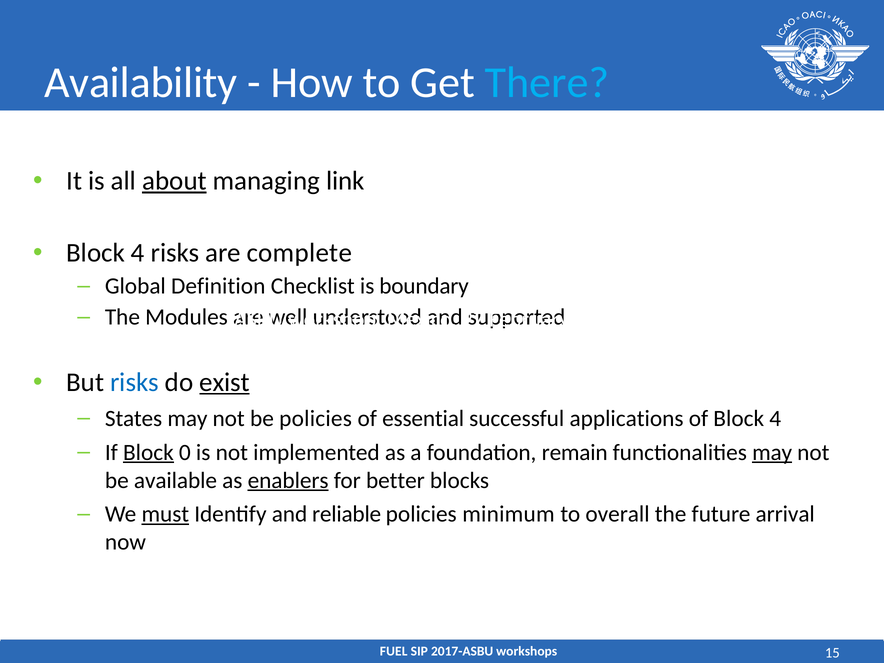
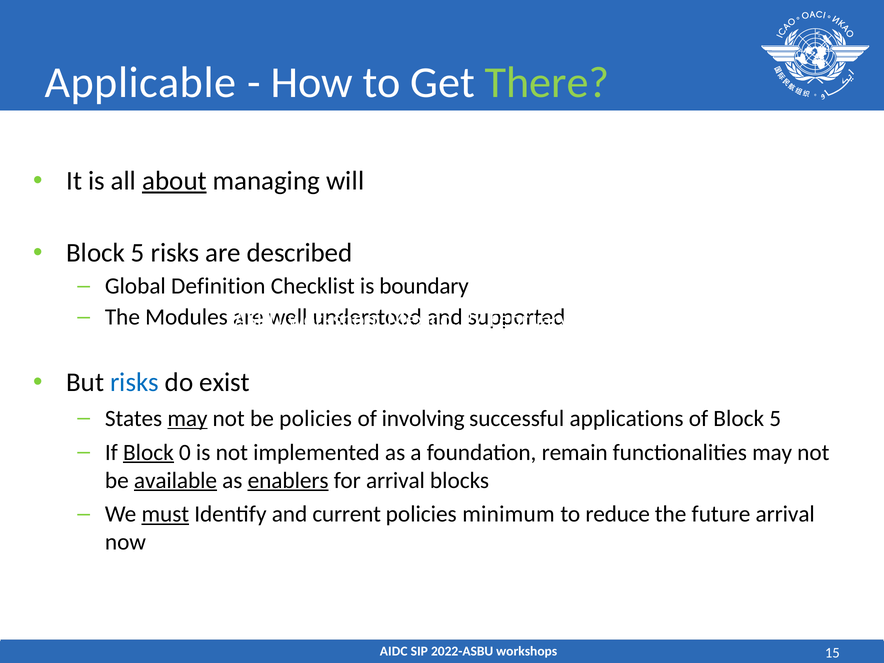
Availability: Availability -> Applicable
There colour: light blue -> light green
link: link -> will
4 at (138, 253): 4 -> 5
complete: complete -> described
exist underline: present -> none
may at (187, 419) underline: none -> present
essential: essential -> involving
of Block 4: 4 -> 5
may at (772, 452) underline: present -> none
available underline: none -> present
for better: better -> arrival
reliable: reliable -> current
overall: overall -> reduce
FUEL: FUEL -> AIDC
2017-ASBU: 2017-ASBU -> 2022-ASBU
